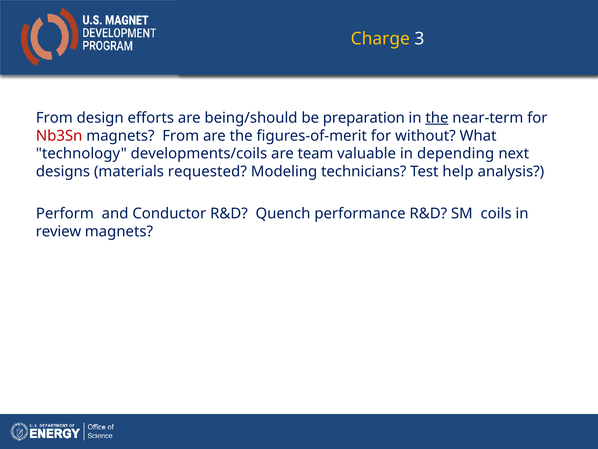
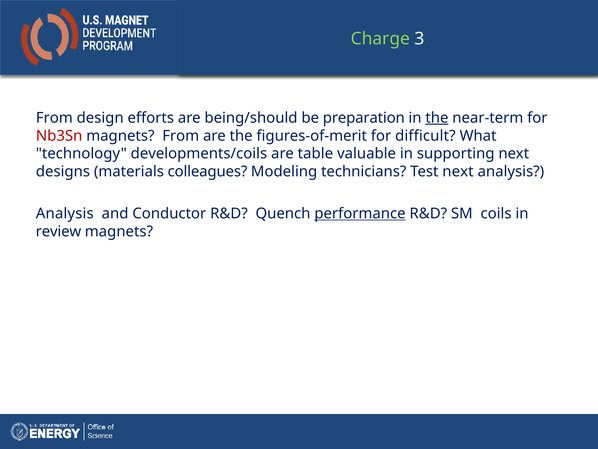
Charge colour: yellow -> light green
without: without -> difficult
team: team -> table
depending: depending -> supporting
requested: requested -> colleagues
Test help: help -> next
Perform at (65, 213): Perform -> Analysis
performance underline: none -> present
